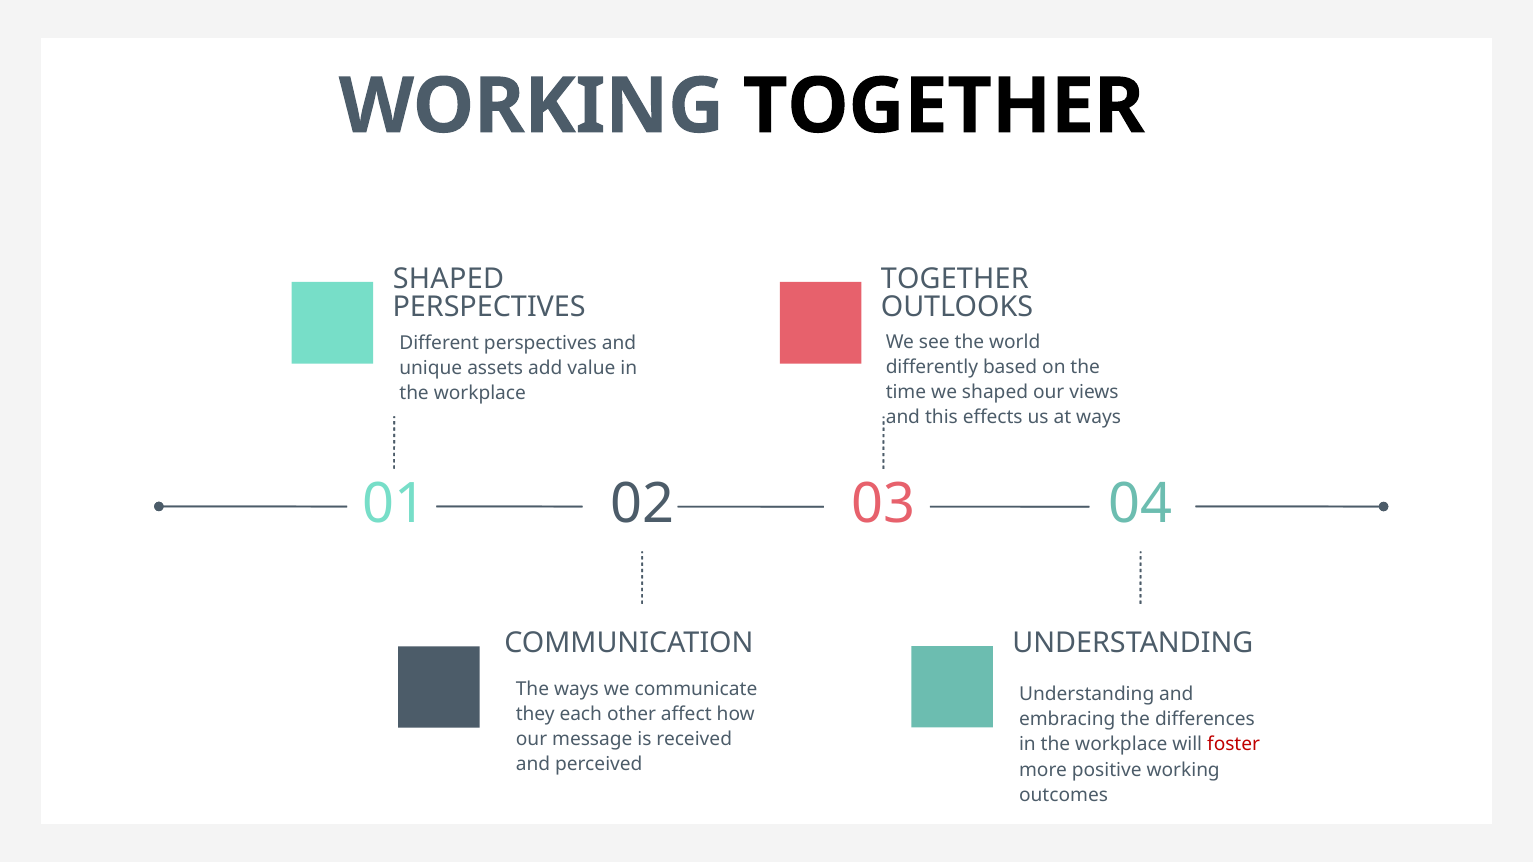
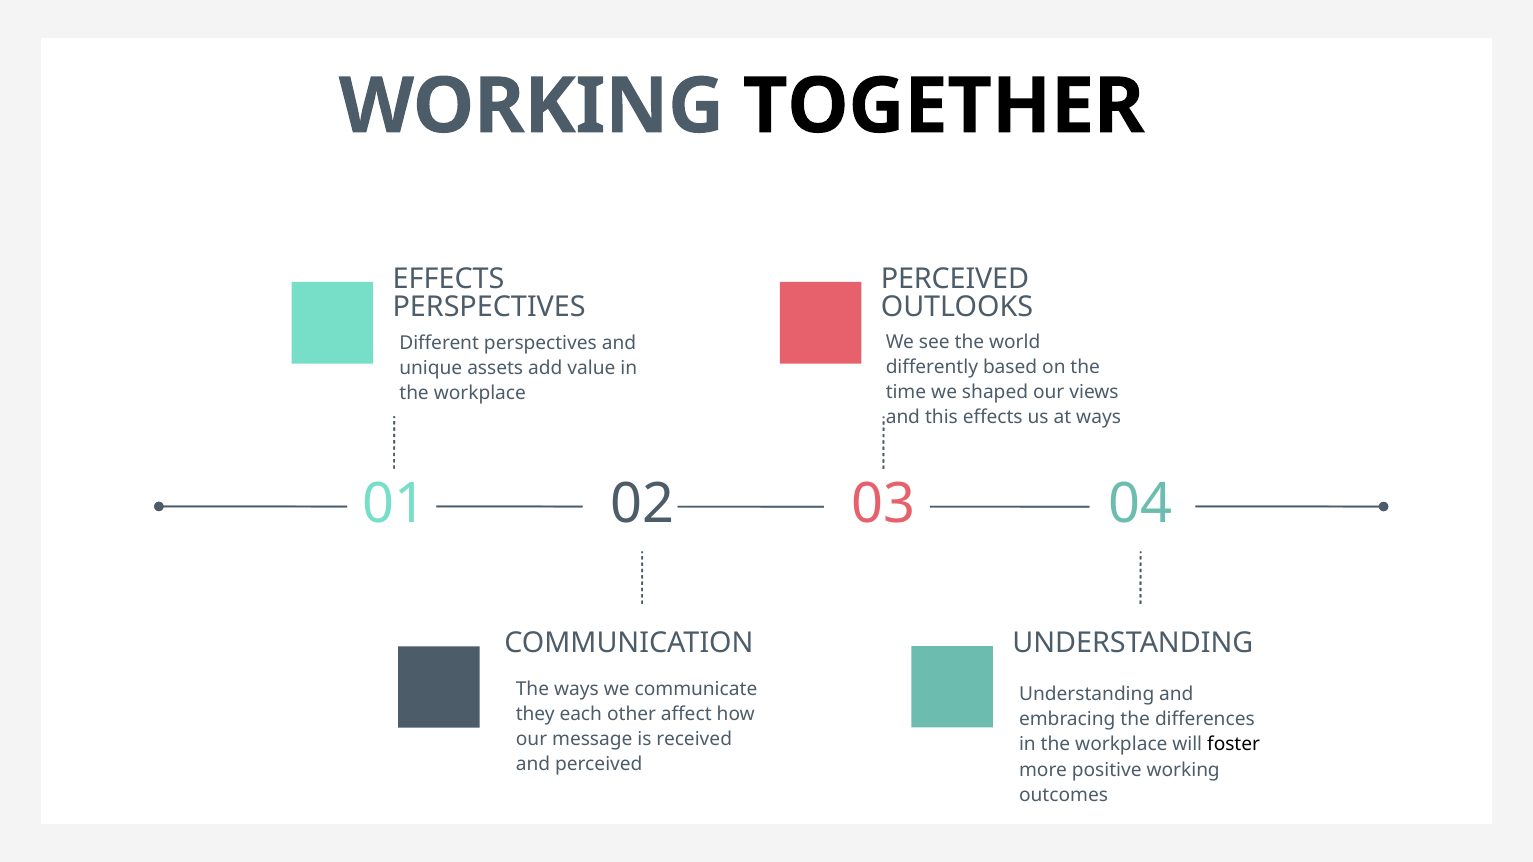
SHAPED at (448, 279): SHAPED -> EFFECTS
TOGETHER at (955, 279): TOGETHER -> PERCEIVED
foster colour: red -> black
